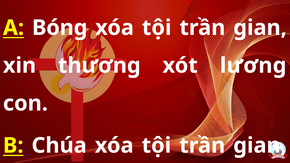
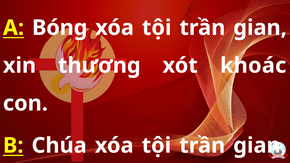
lương: lương -> khoác
